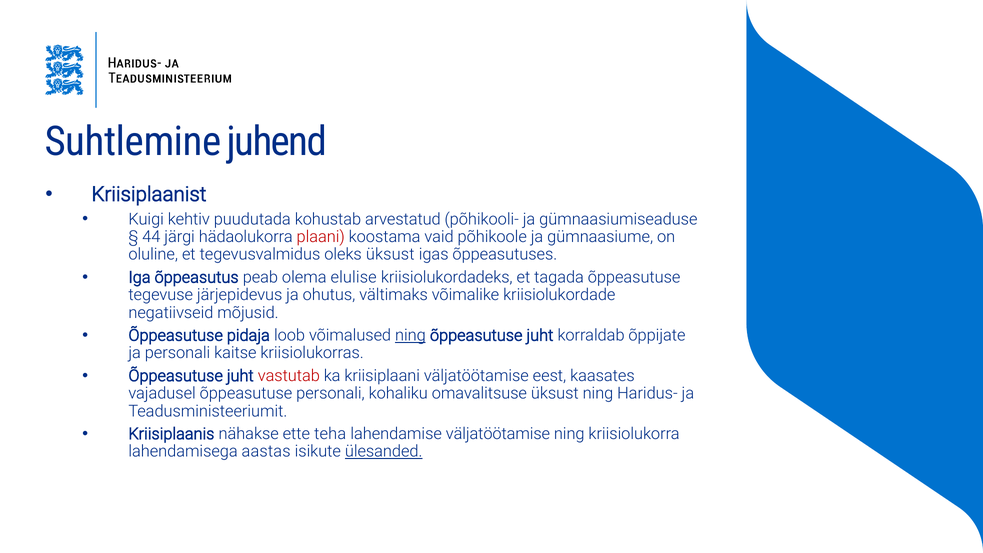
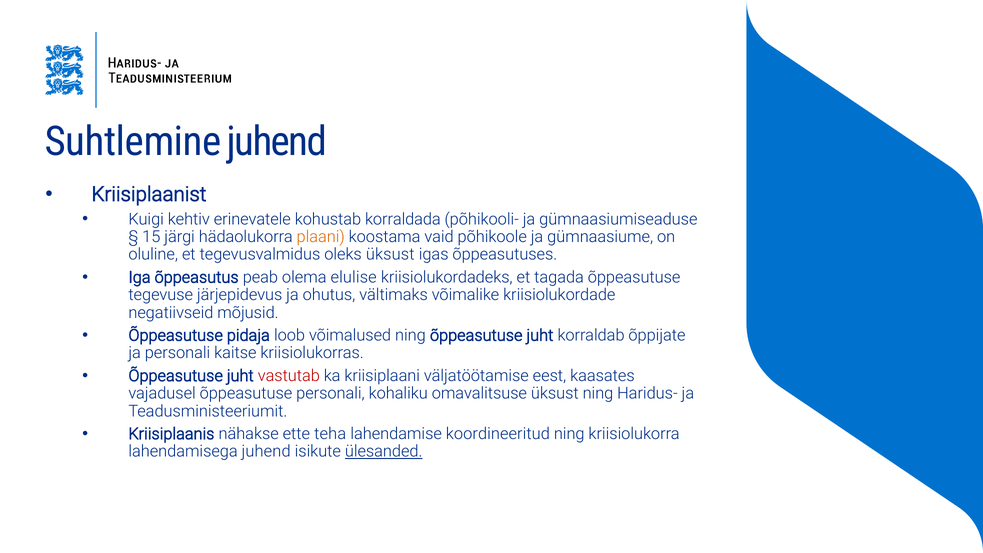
puudutada: puudutada -> erinevatele
arvestatud: arvestatud -> korraldada
44: 44 -> 15
plaani colour: red -> orange
ning at (410, 335) underline: present -> none
lahendamise väljatöötamise: väljatöötamise -> koordineeritud
lahendamisega aastas: aastas -> juhend
